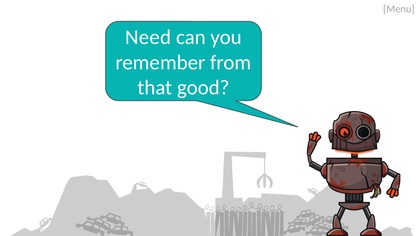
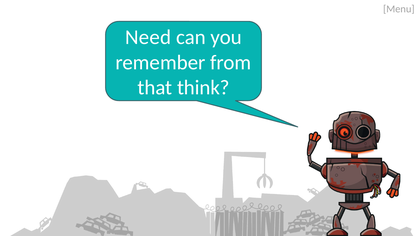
good: good -> think
